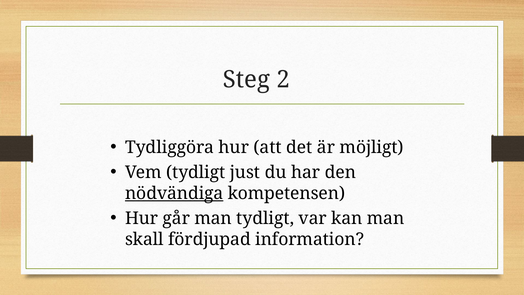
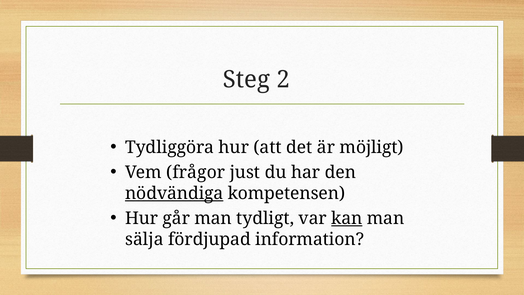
Vem tydligt: tydligt -> frågor
kan underline: none -> present
skall: skall -> sälja
